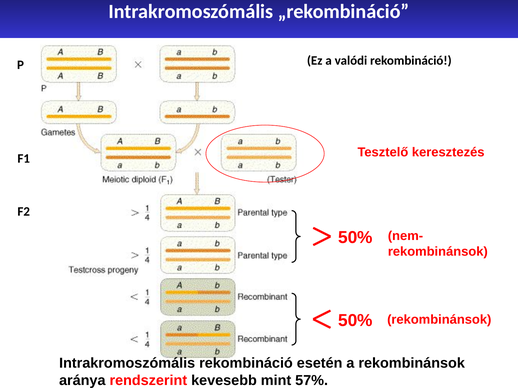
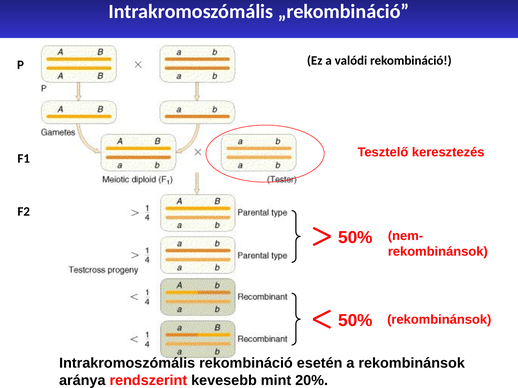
57%: 57% -> 20%
